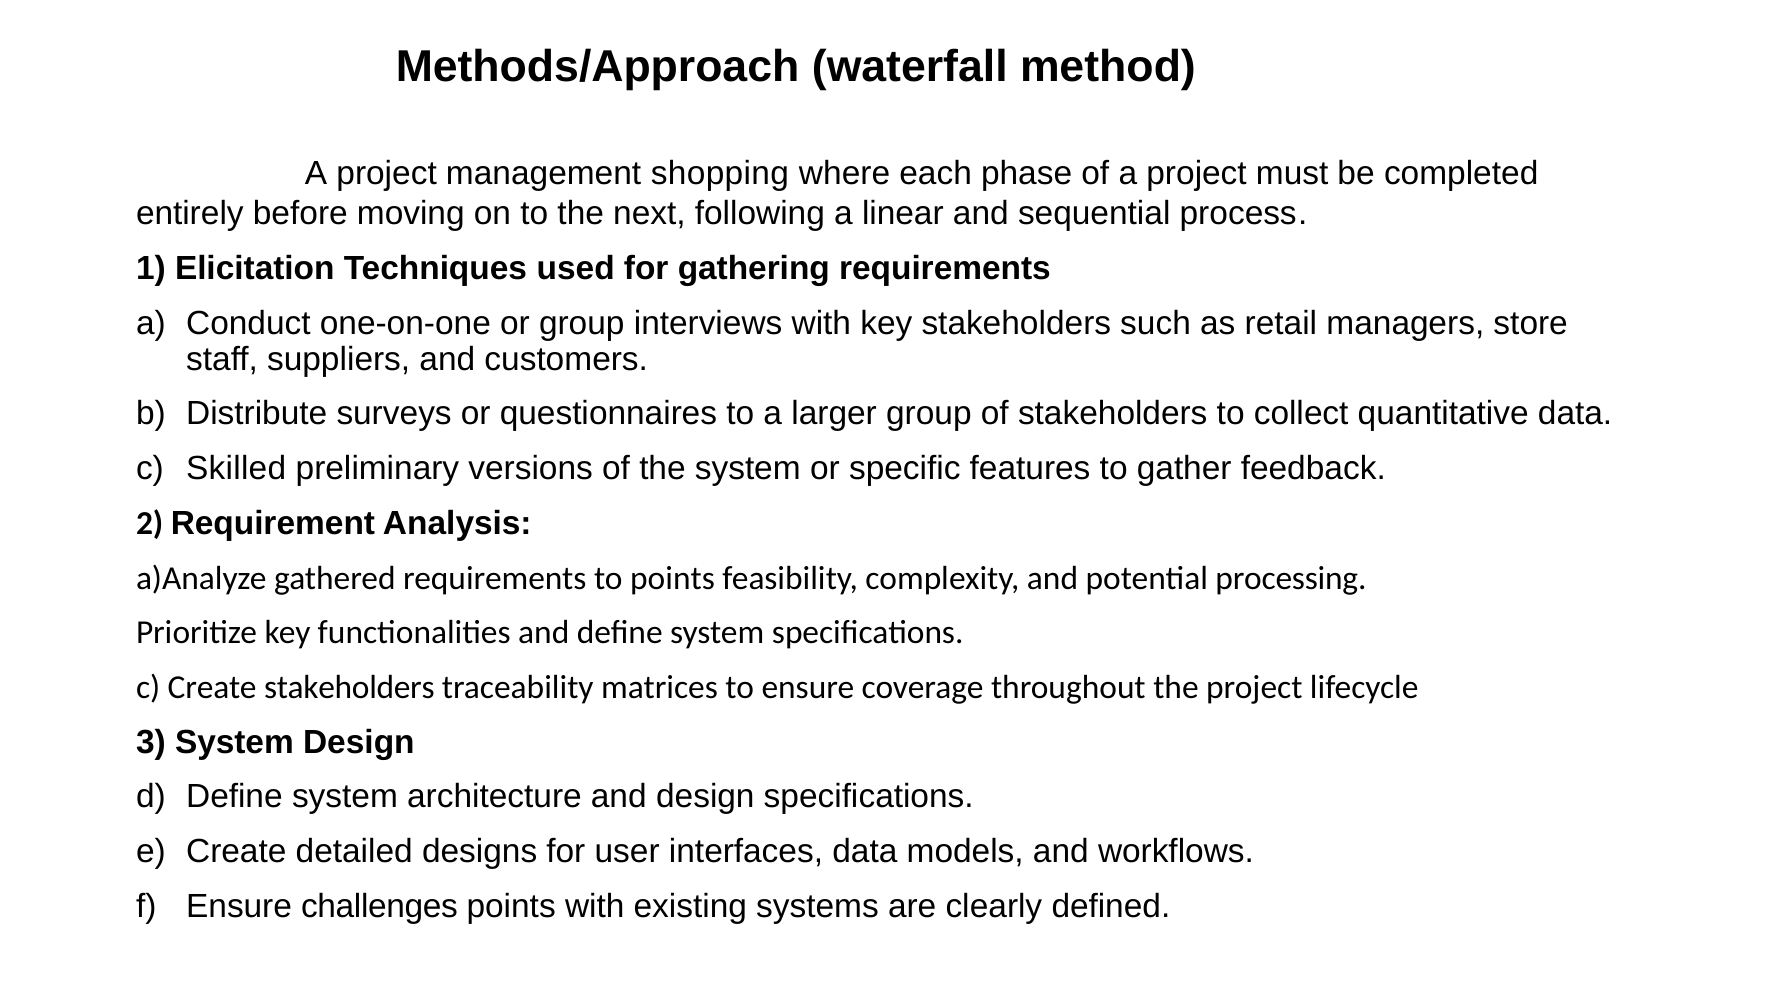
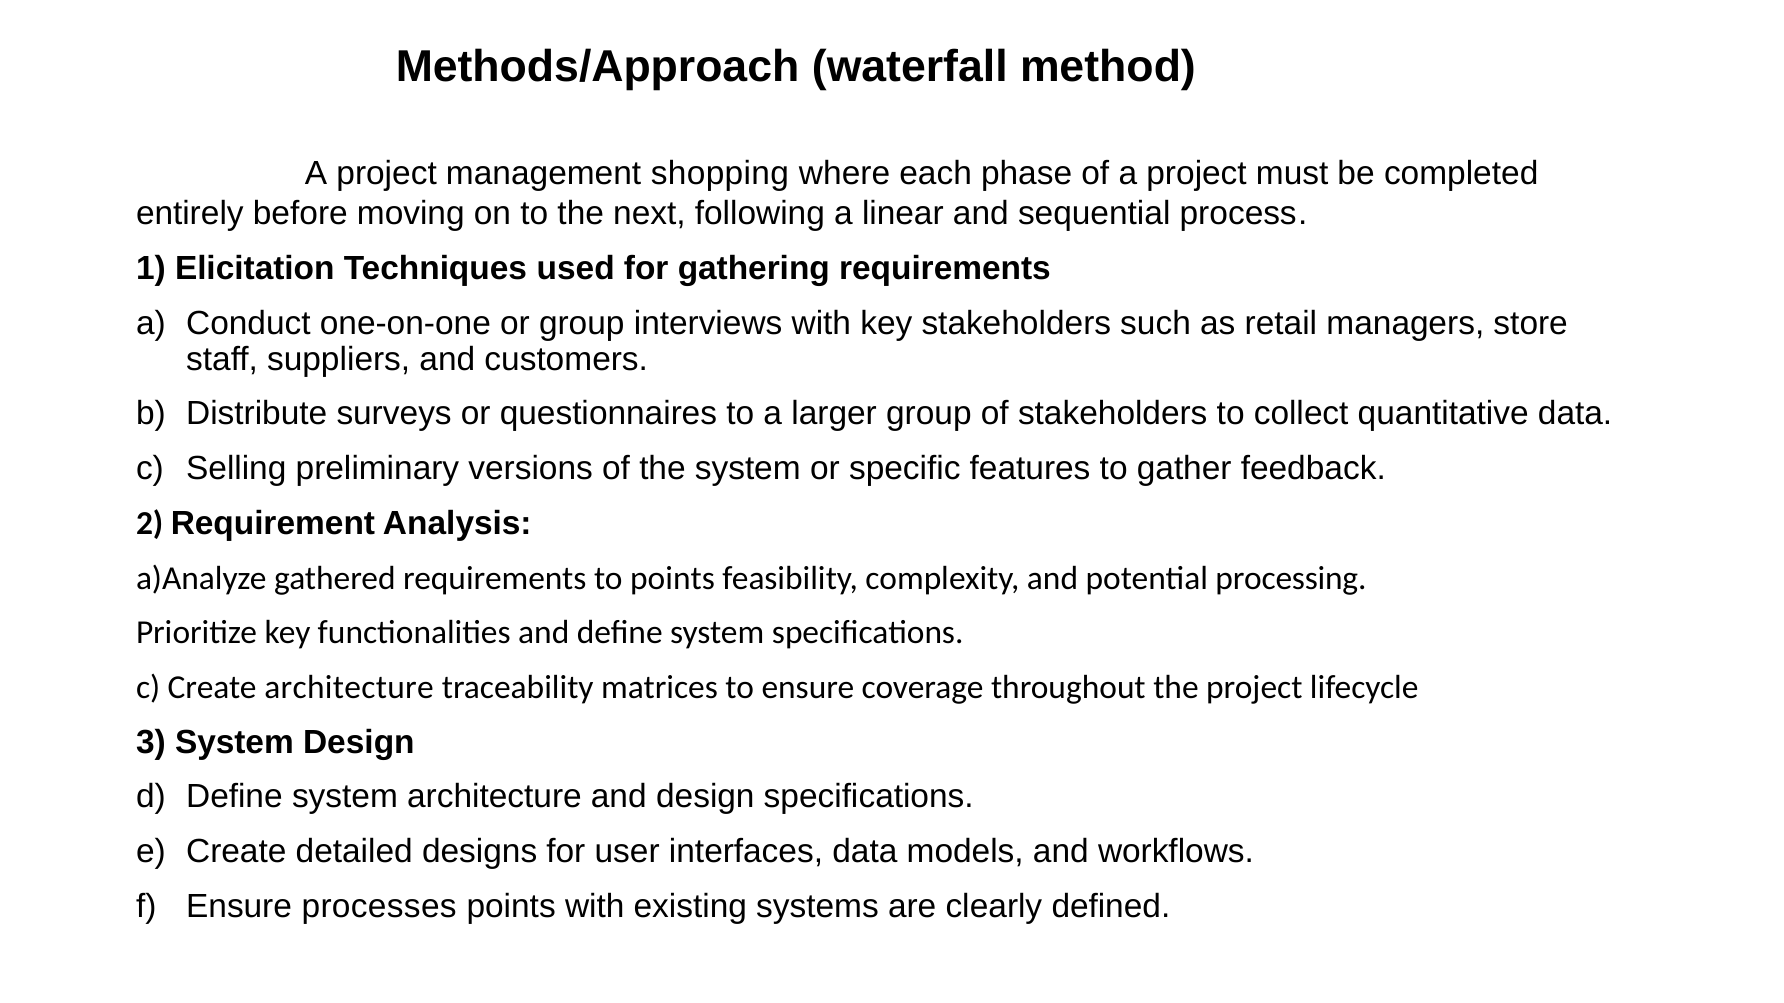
Skilled: Skilled -> Selling
Create stakeholders: stakeholders -> architecture
challenges: challenges -> processes
